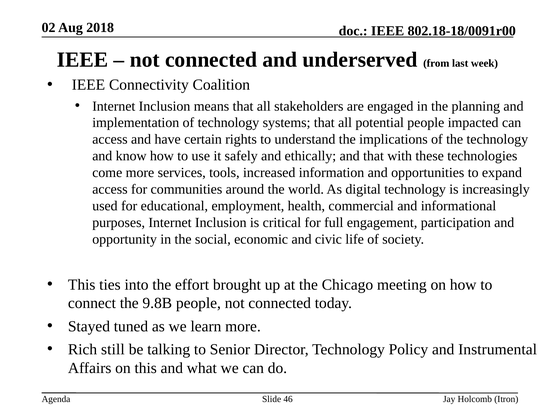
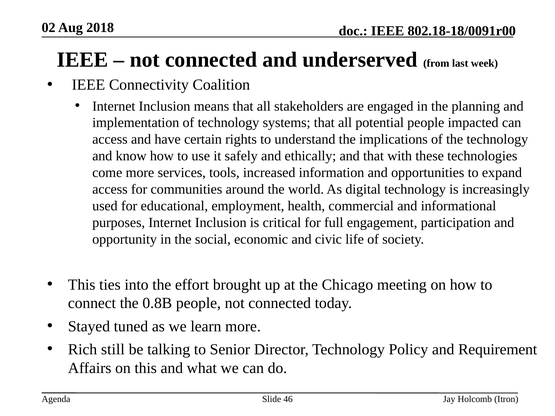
9.8B: 9.8B -> 0.8B
Instrumental: Instrumental -> Requirement
